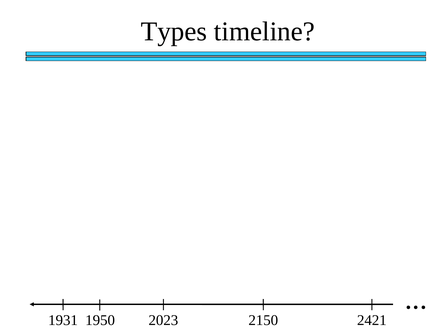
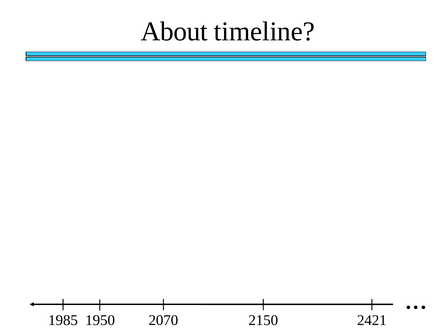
Types: Types -> About
1931: 1931 -> 1985
2023: 2023 -> 2070
